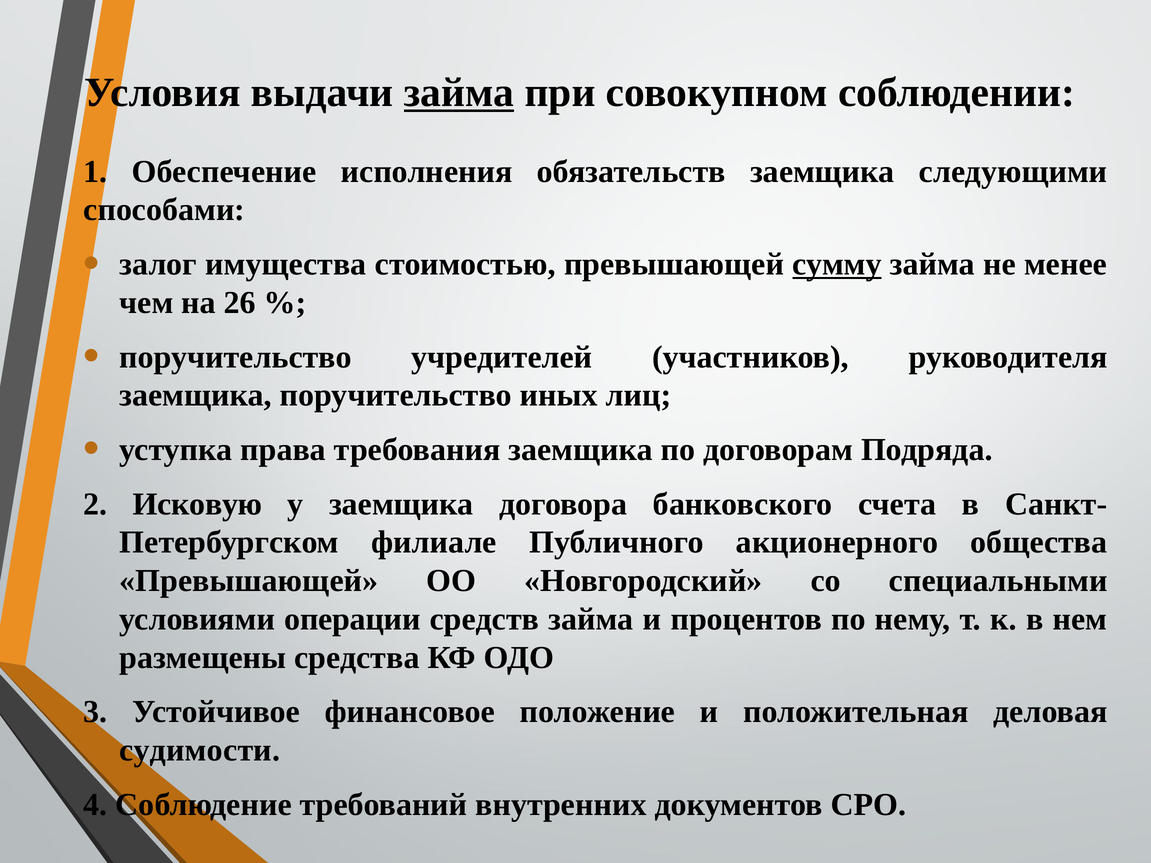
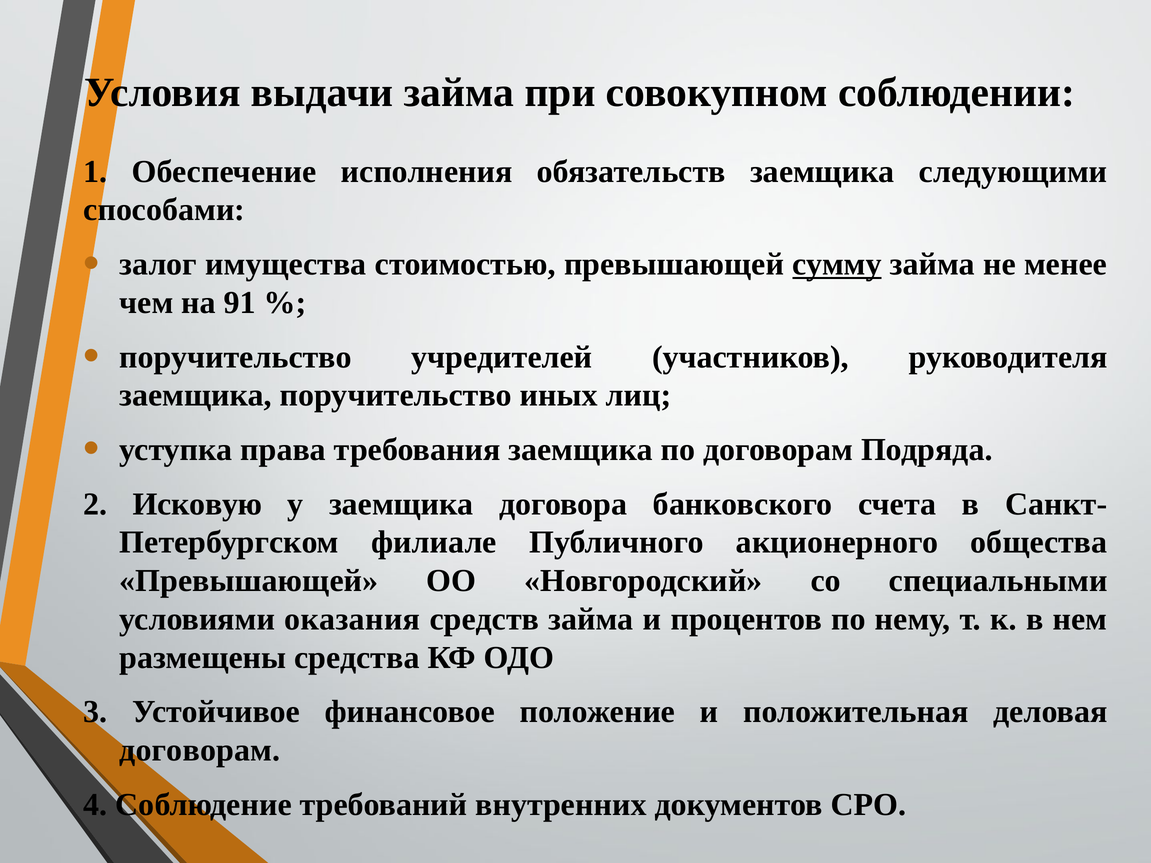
займа at (459, 93) underline: present -> none
26: 26 -> 91
операции: операции -> оказания
судимости at (200, 751): судимости -> договорам
